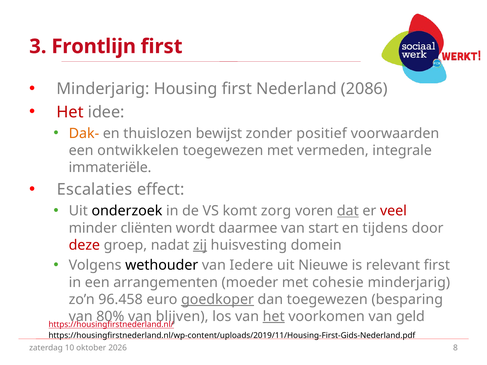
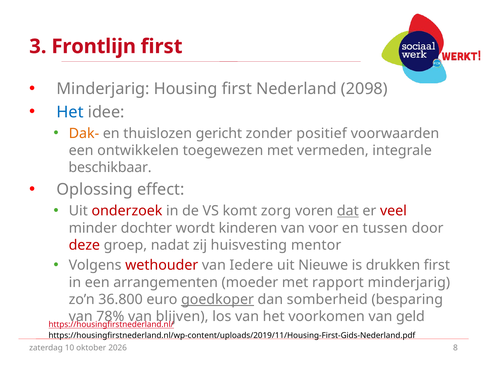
2086: 2086 -> 2098
Het at (70, 112) colour: red -> blue
bewijst: bewijst -> gericht
immateriële: immateriële -> beschikbaar
Escalaties: Escalaties -> Oplossing
onderzoek colour: black -> red
cliënten: cliënten -> dochter
daarmee: daarmee -> kinderen
start: start -> voor
tijdens: tijdens -> tussen
zij underline: present -> none
domein: domein -> mentor
wethouder colour: black -> red
relevant: relevant -> drukken
cohesie: cohesie -> rapport
96.458: 96.458 -> 36.800
dan toegewezen: toegewezen -> somberheid
80%: 80% -> 78%
het at (274, 317) underline: present -> none
